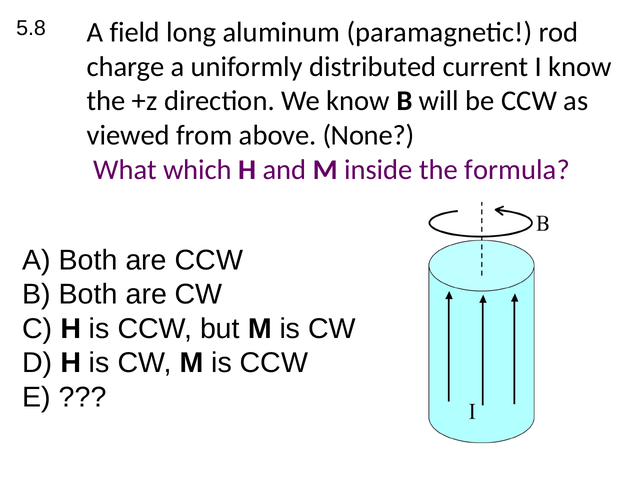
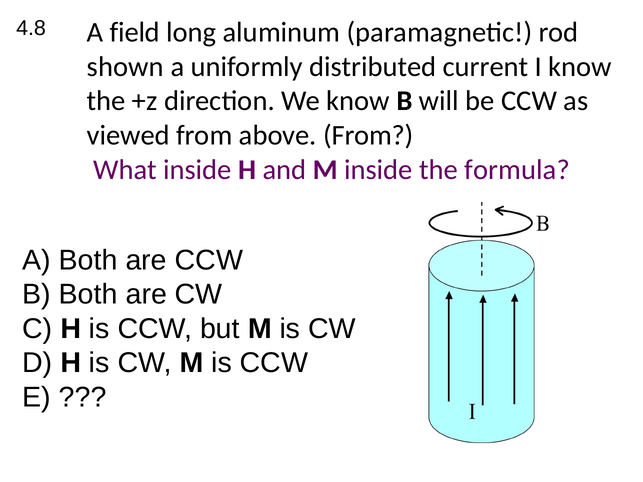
5.8: 5.8 -> 4.8
charge: charge -> shown
above None: None -> From
What which: which -> inside
